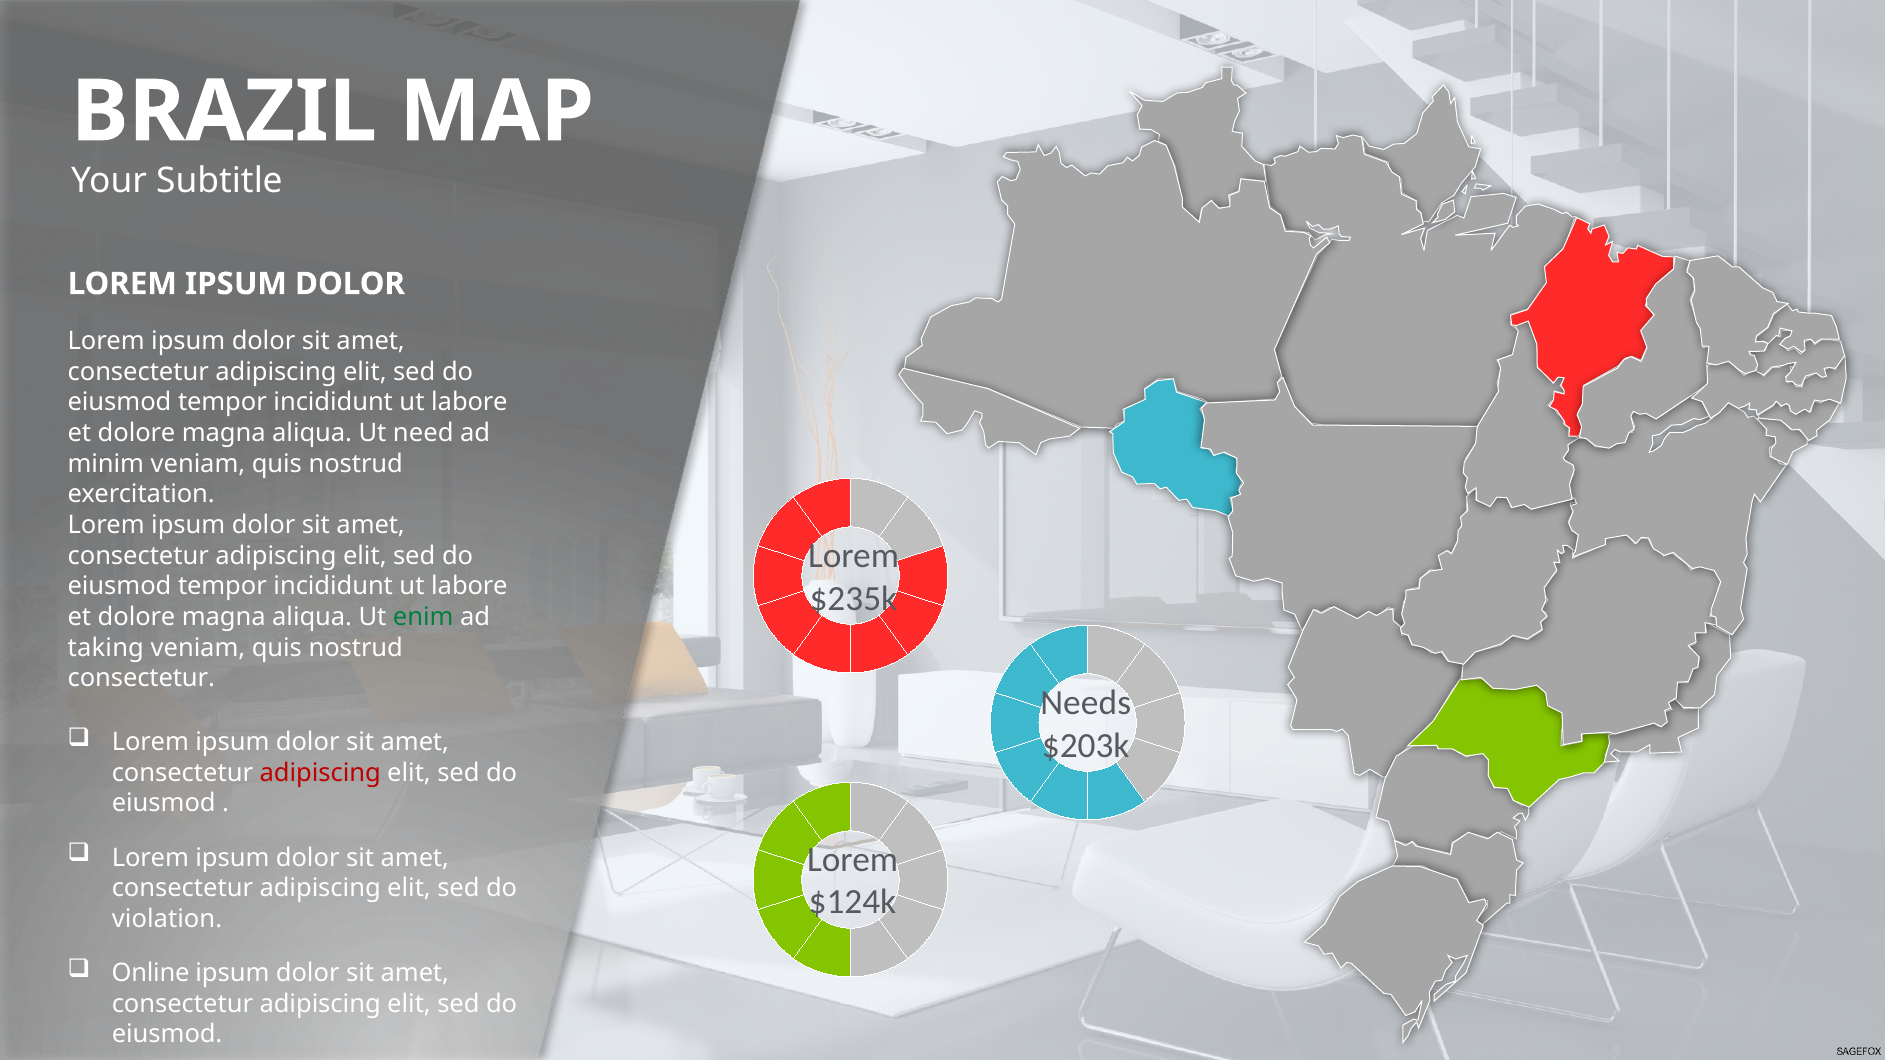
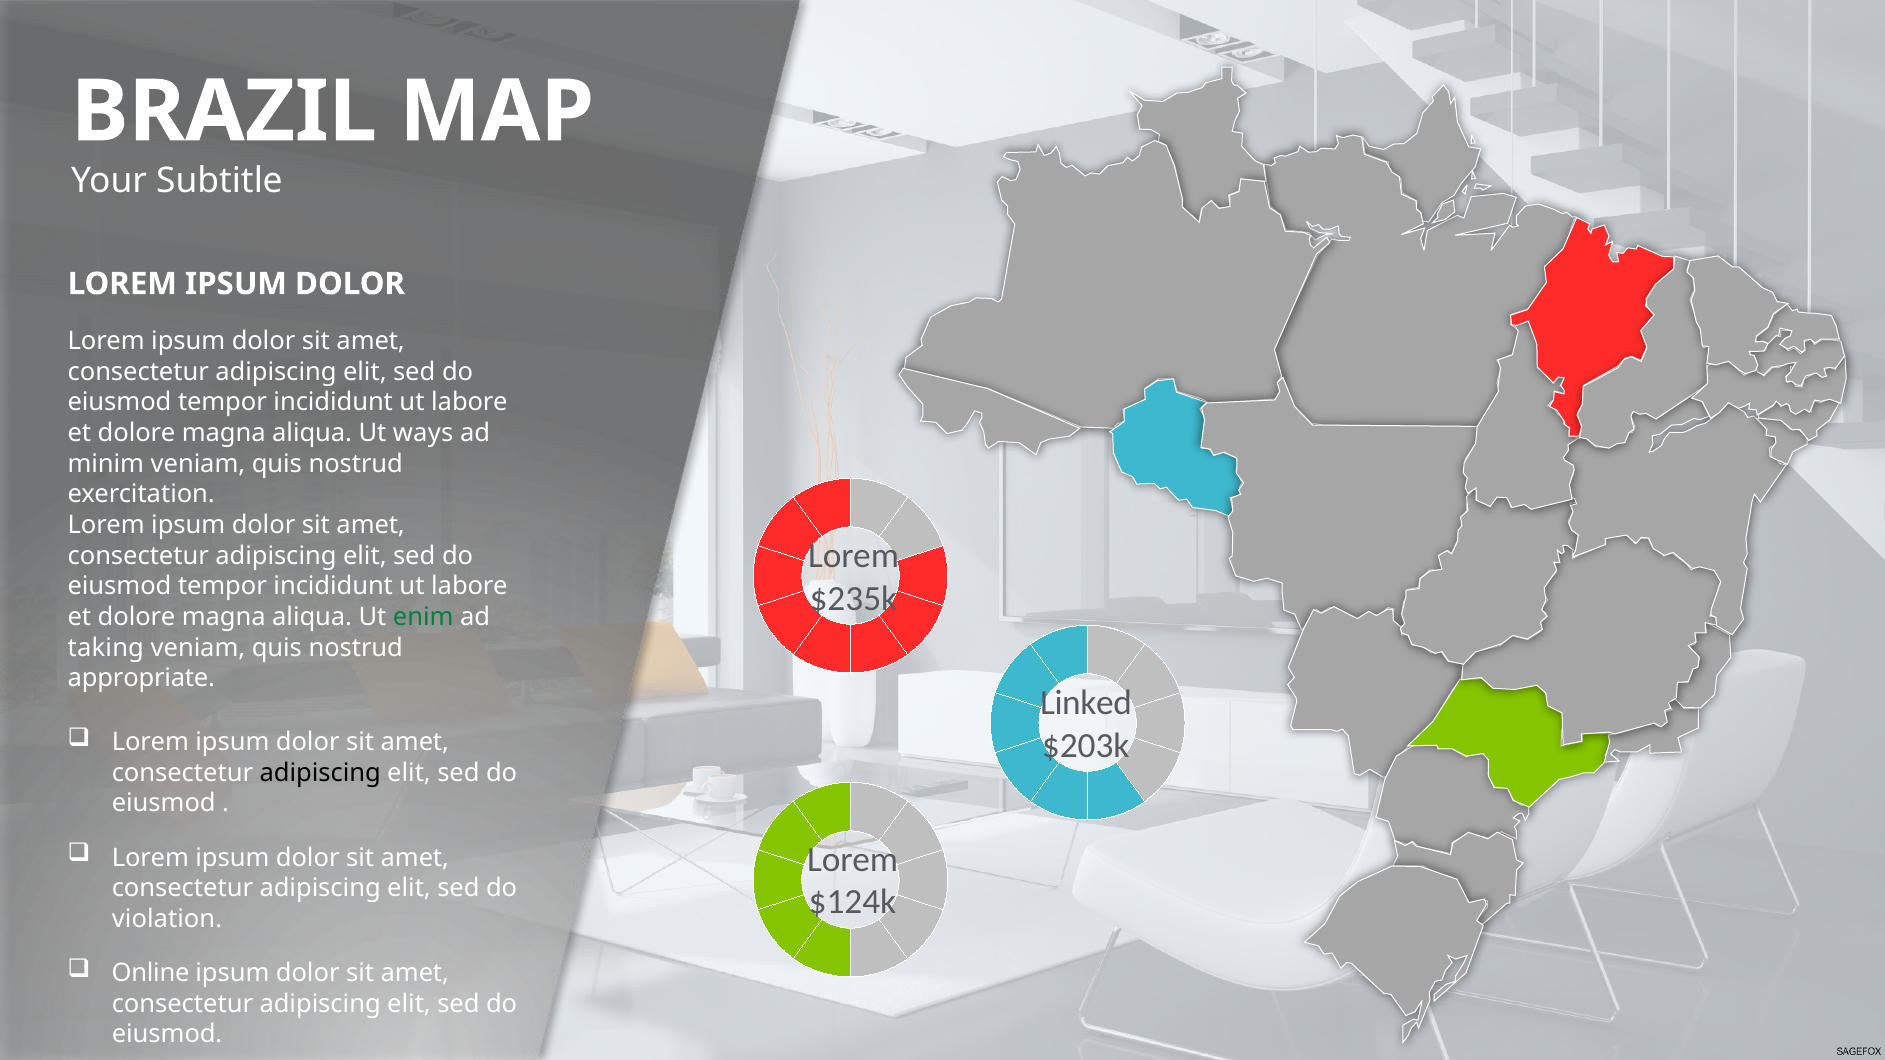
need: need -> ways
consectetur at (141, 679): consectetur -> appropriate
Needs: Needs -> Linked
adipiscing at (320, 773) colour: red -> black
